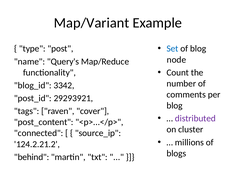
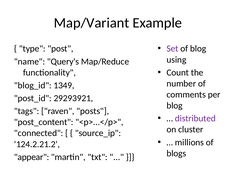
Set colour: blue -> purple
node: node -> using
3342: 3342 -> 1349
cover: cover -> posts
behind: behind -> appear
